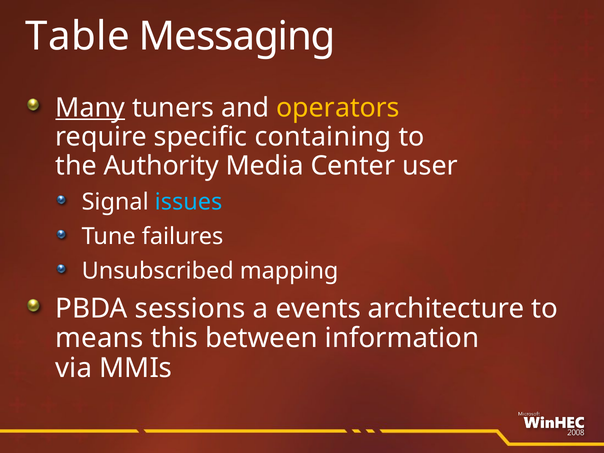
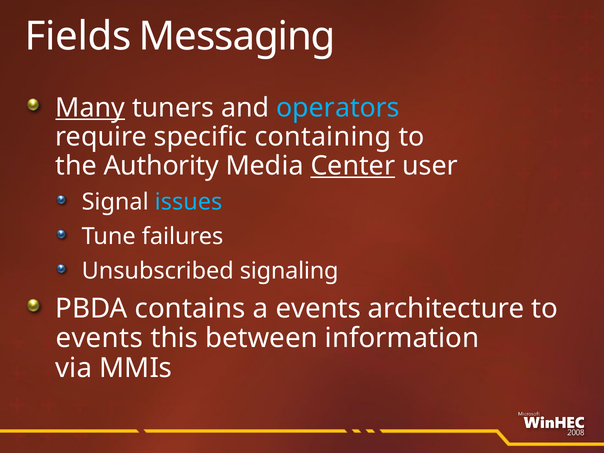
Table: Table -> Fields
operators colour: yellow -> light blue
Center underline: none -> present
mapping: mapping -> signaling
sessions: sessions -> contains
means at (99, 338): means -> events
